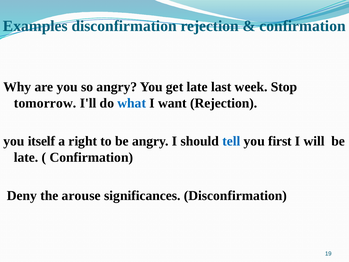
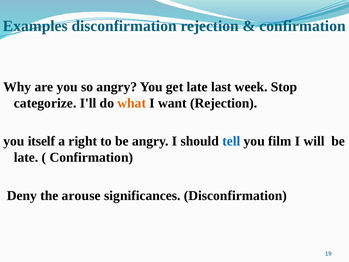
tomorrow: tomorrow -> categorize
what colour: blue -> orange
first: first -> film
